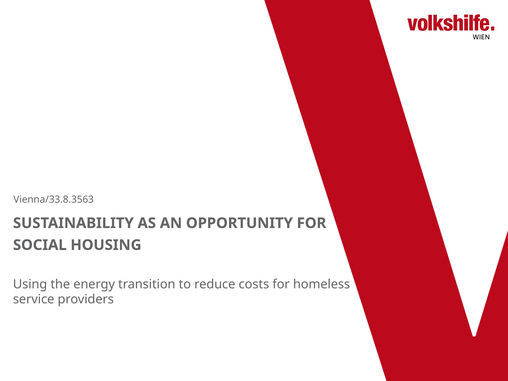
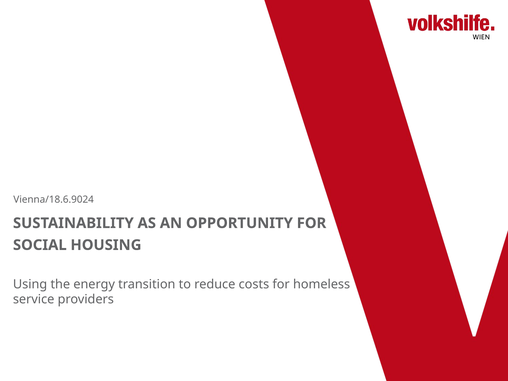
Vienna/33.8.3563: Vienna/33.8.3563 -> Vienna/18.6.9024
